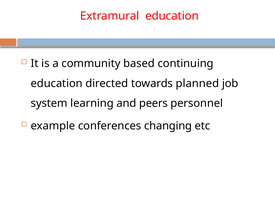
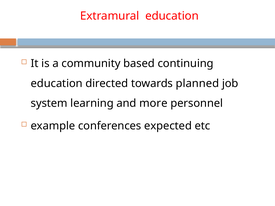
peers: peers -> more
changing: changing -> expected
